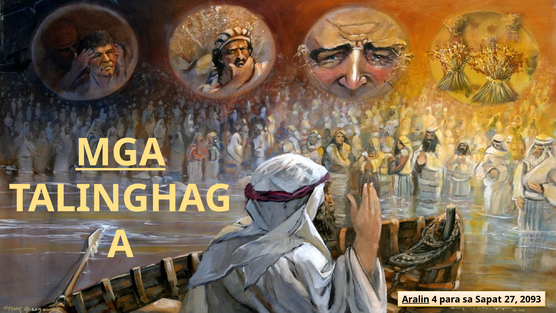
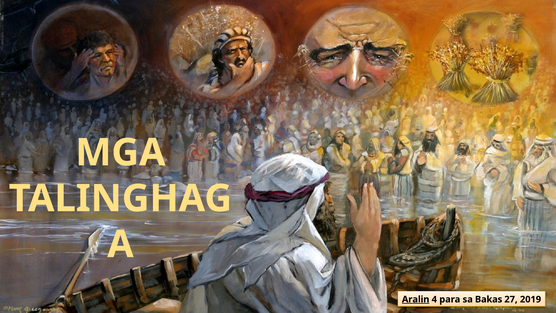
MGA underline: present -> none
Sapat: Sapat -> Bakas
2093: 2093 -> 2019
